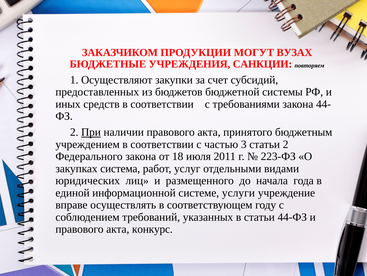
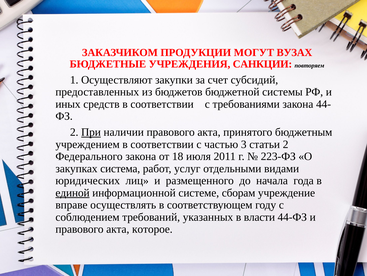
единой underline: none -> present
услуги: услуги -> сборам
в статьи: статьи -> власти
конкурс: конкурс -> которое
